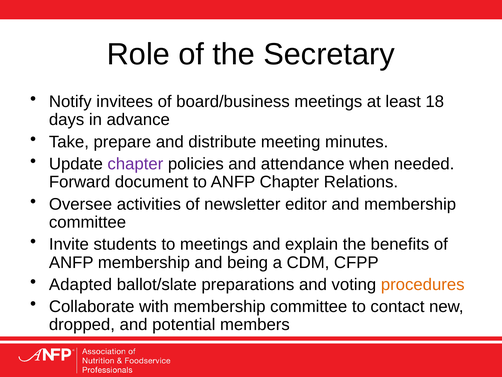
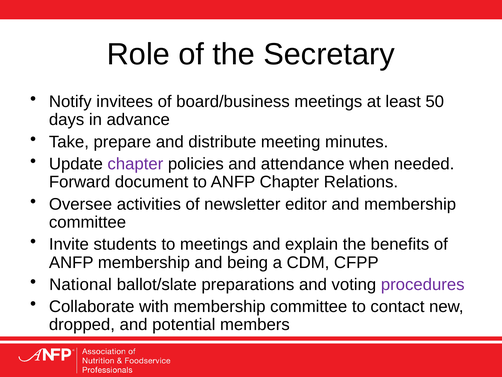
18: 18 -> 50
Adapted: Adapted -> National
procedures colour: orange -> purple
